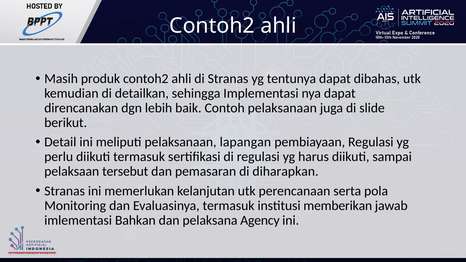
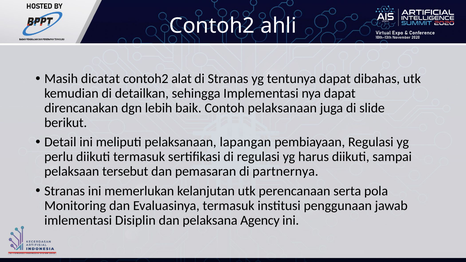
produk: produk -> dicatat
ahli at (181, 79): ahli -> alat
diharapkan: diharapkan -> partnernya
memberikan: memberikan -> penggunaan
Bahkan: Bahkan -> Disiplin
